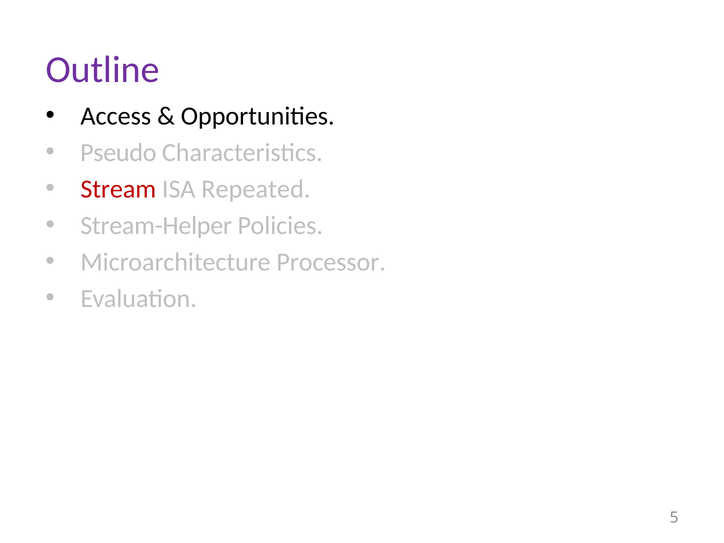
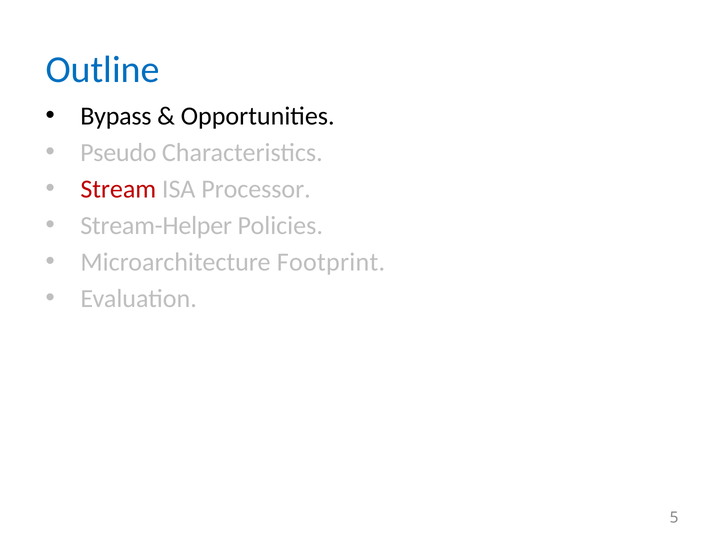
Outline colour: purple -> blue
Access: Access -> Bypass
Repeated: Repeated -> Processor
Processor: Processor -> Footprint
